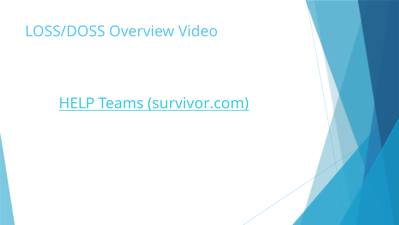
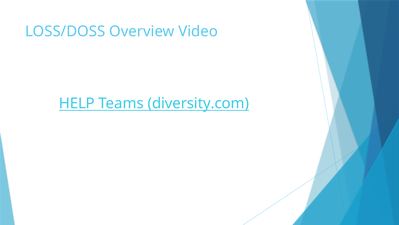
survivor.com: survivor.com -> diversity.com
